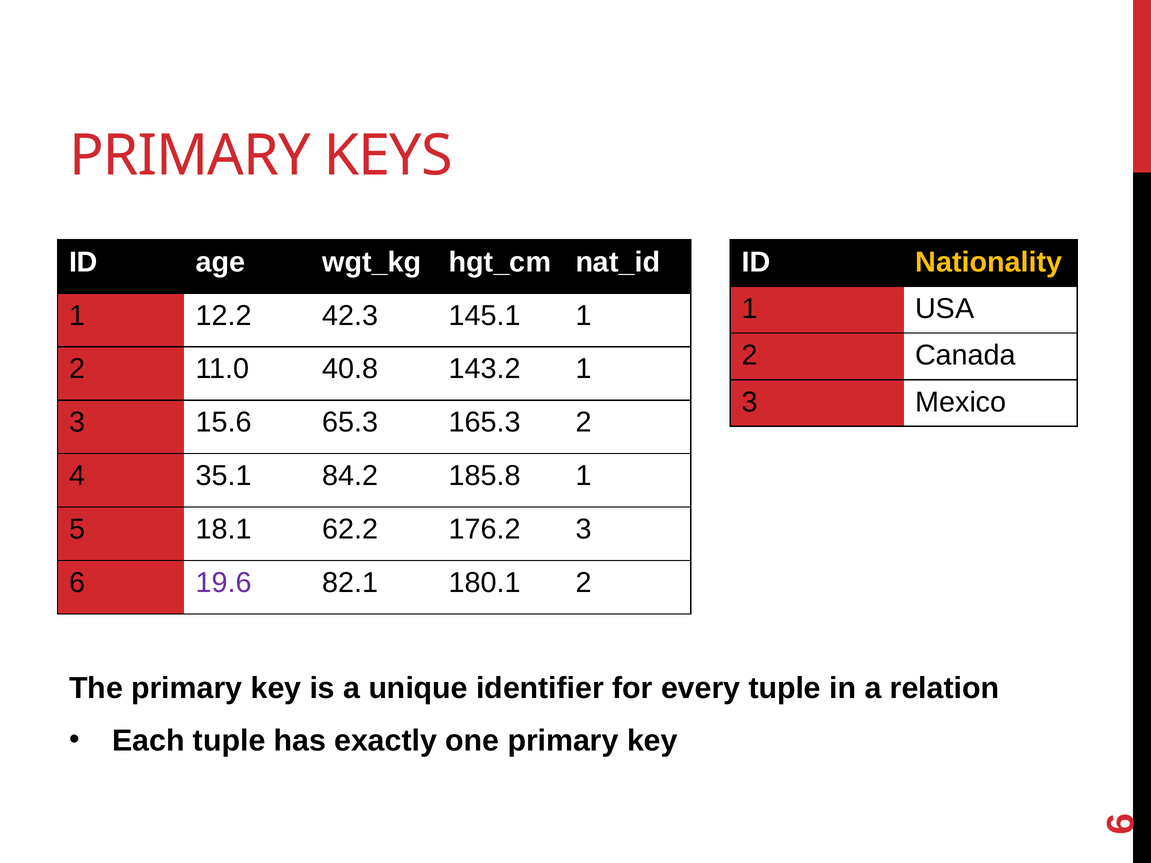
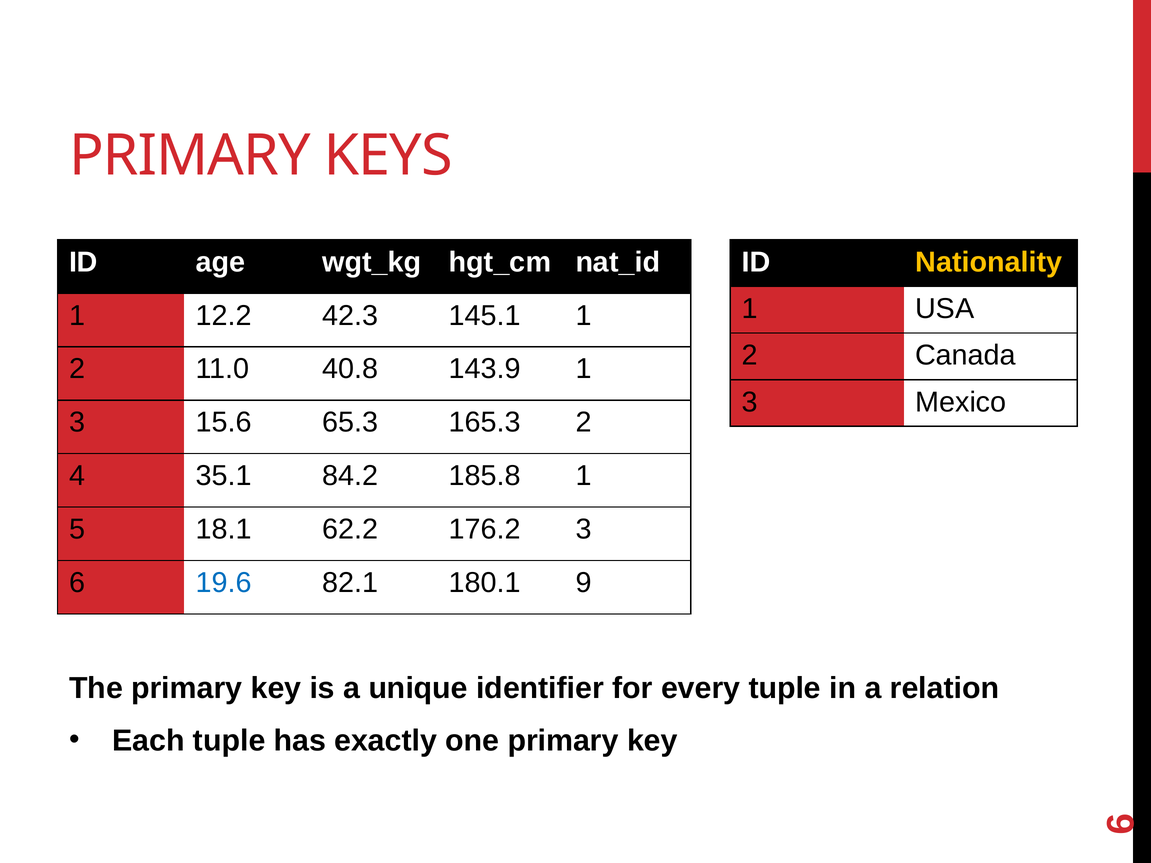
143.2: 143.2 -> 143.9
19.6 colour: purple -> blue
180.1 2: 2 -> 9
